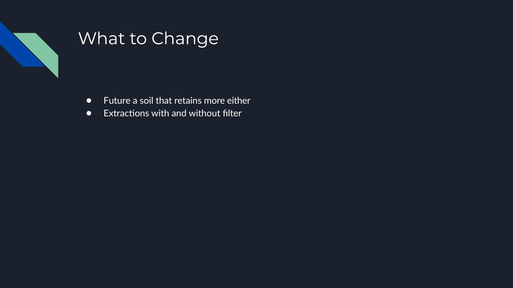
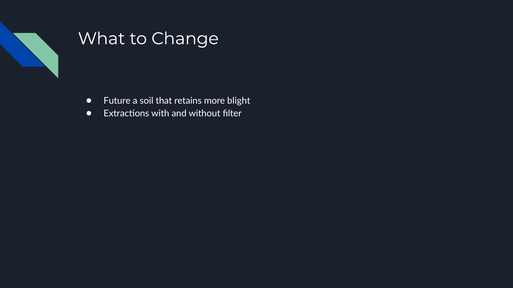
either: either -> blight
